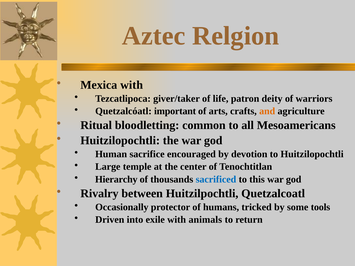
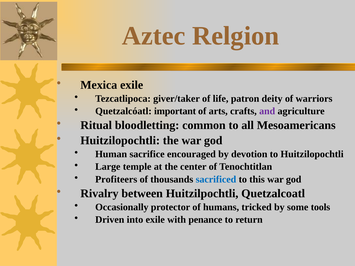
Mexica with: with -> exile
and colour: orange -> purple
Hierarchy: Hierarchy -> Profiteers
animals: animals -> penance
